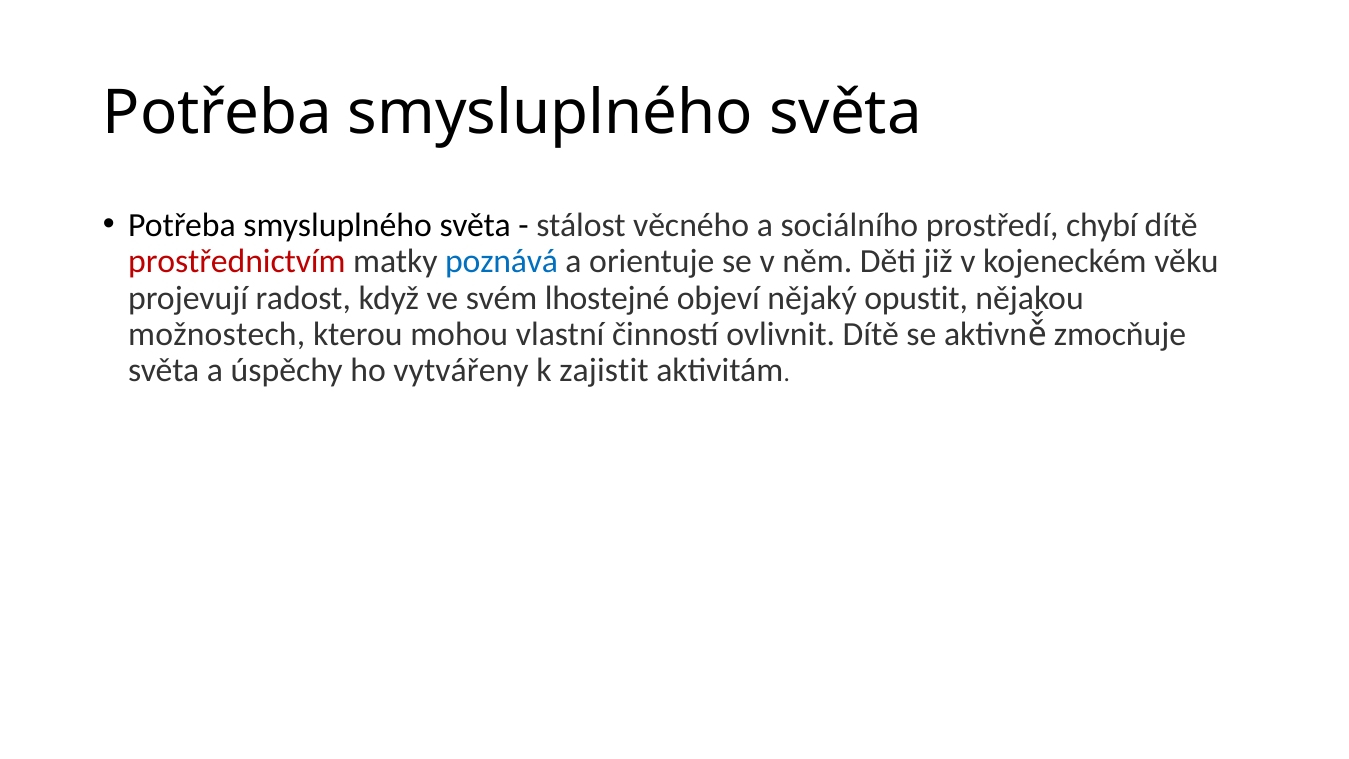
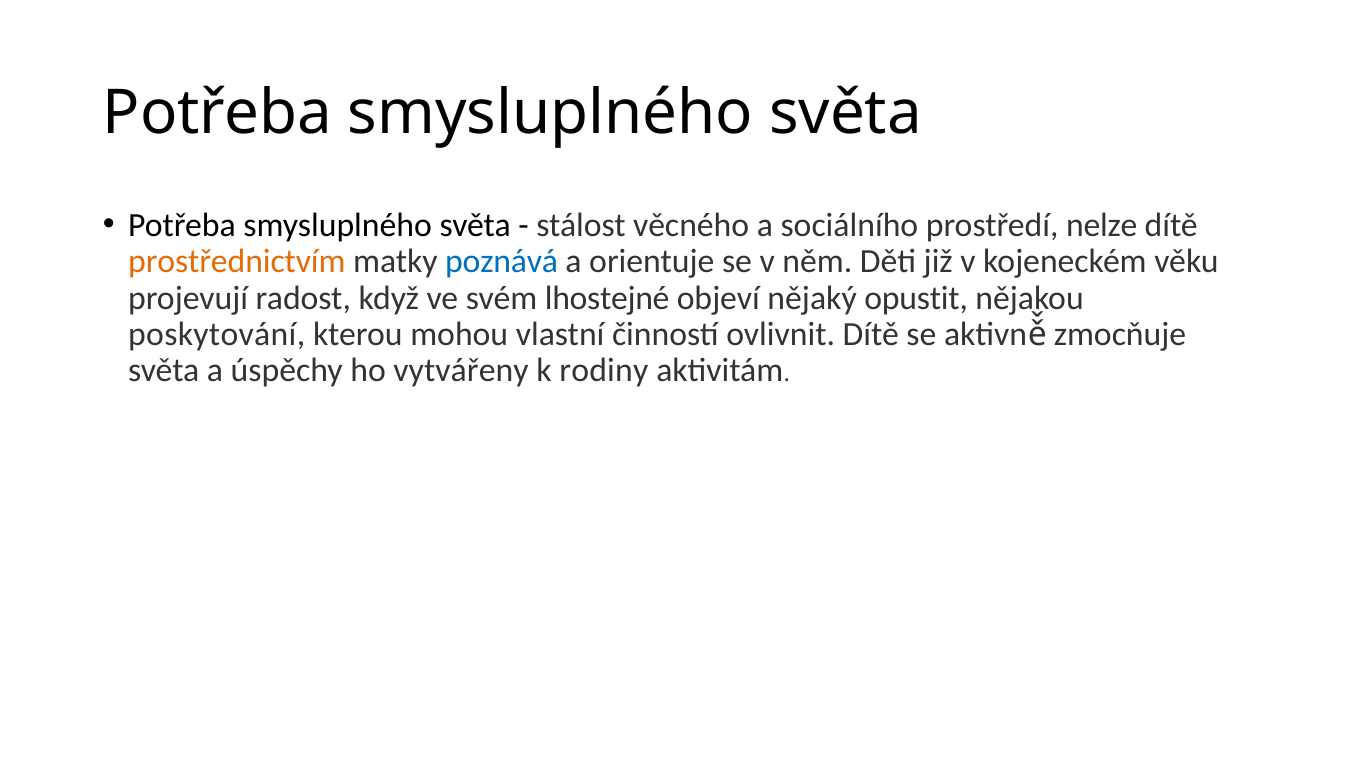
chybí: chybí -> nelze
prostřednictvím colour: red -> orange
možnostech: možnostech -> poskytování
zajistit: zajistit -> rodiny
